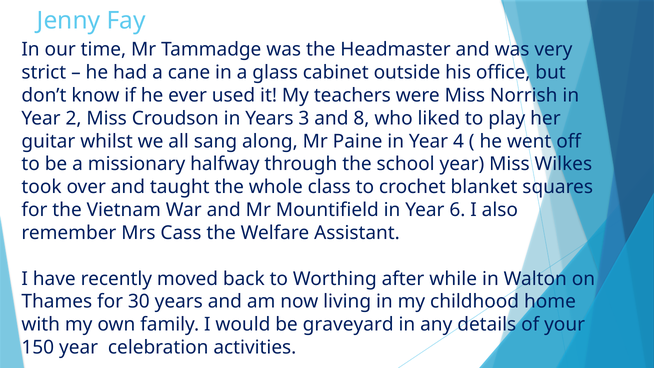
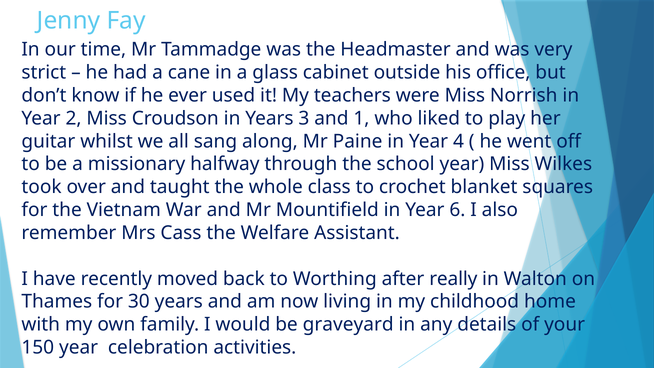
8: 8 -> 1
while: while -> really
